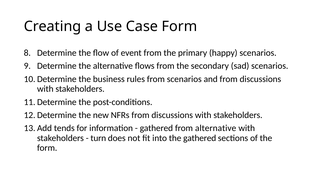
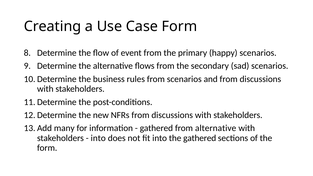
tends: tends -> many
turn at (98, 138): turn -> into
